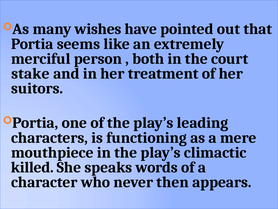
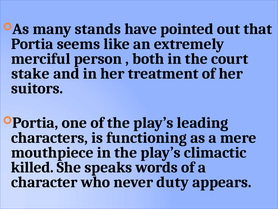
wishes: wishes -> stands
then: then -> duty
